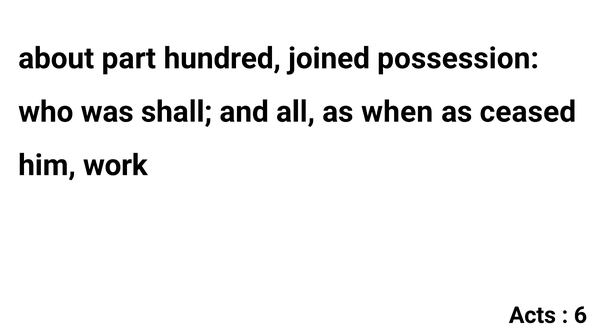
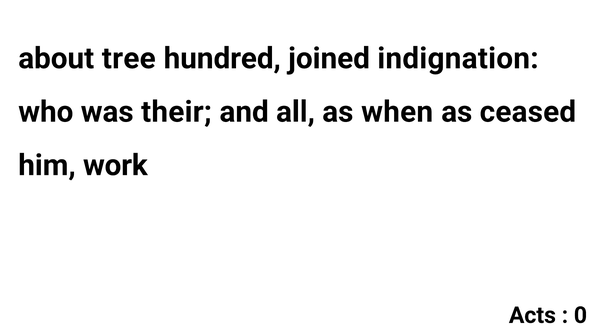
part: part -> tree
possession: possession -> indignation
shall: shall -> their
6: 6 -> 0
